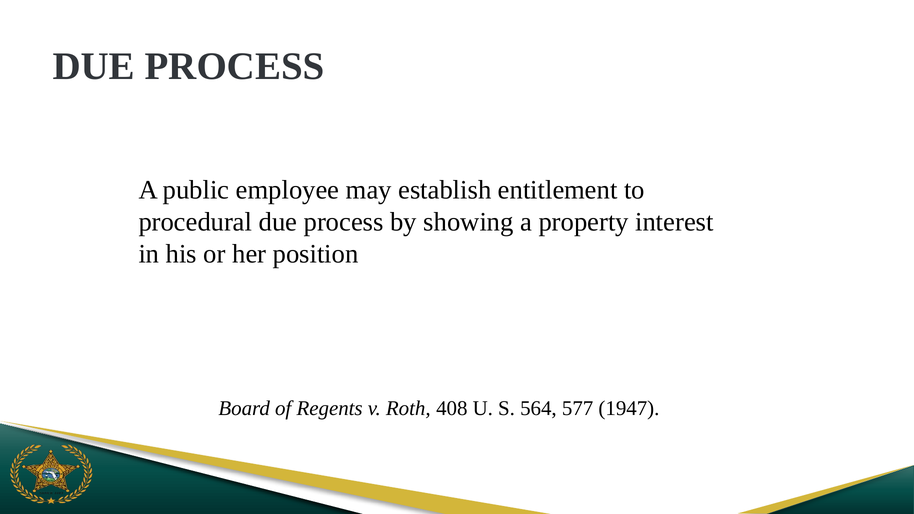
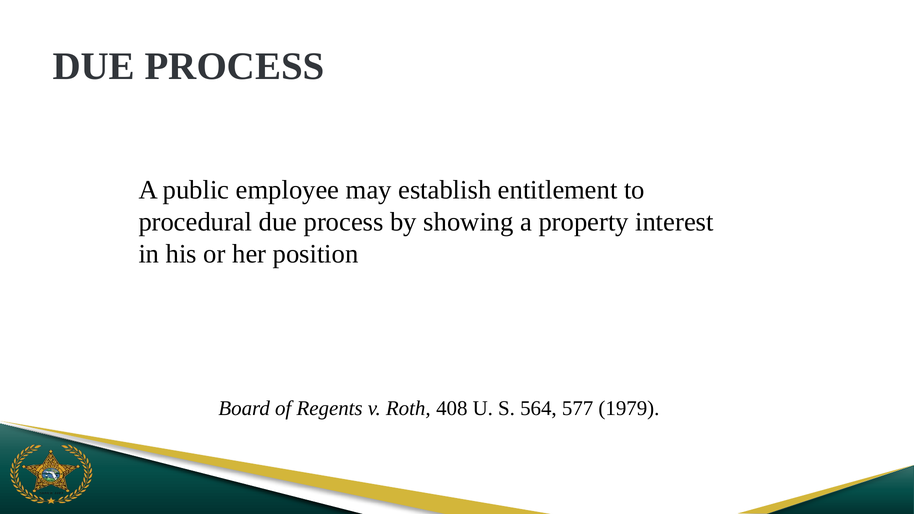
1947: 1947 -> 1979
